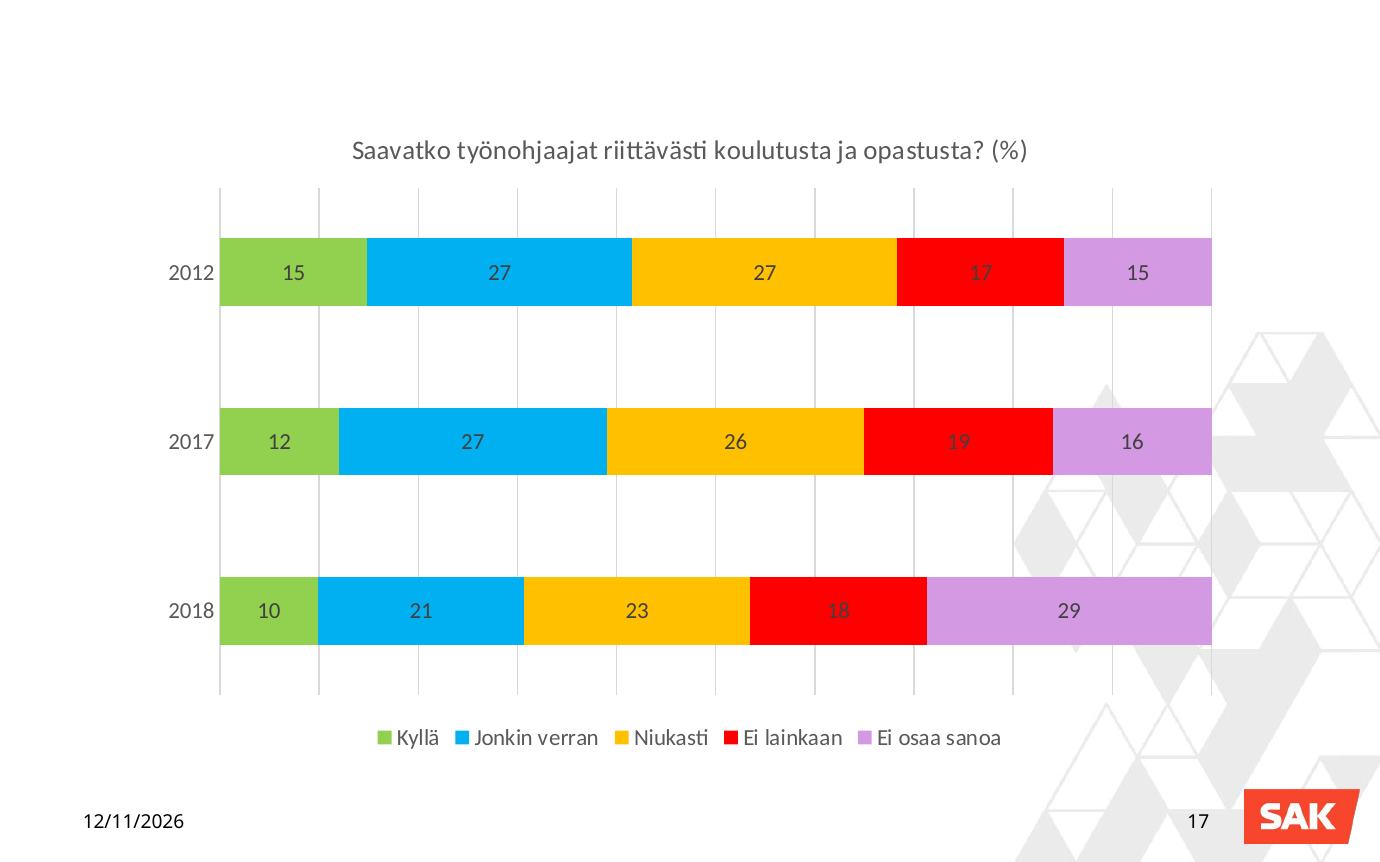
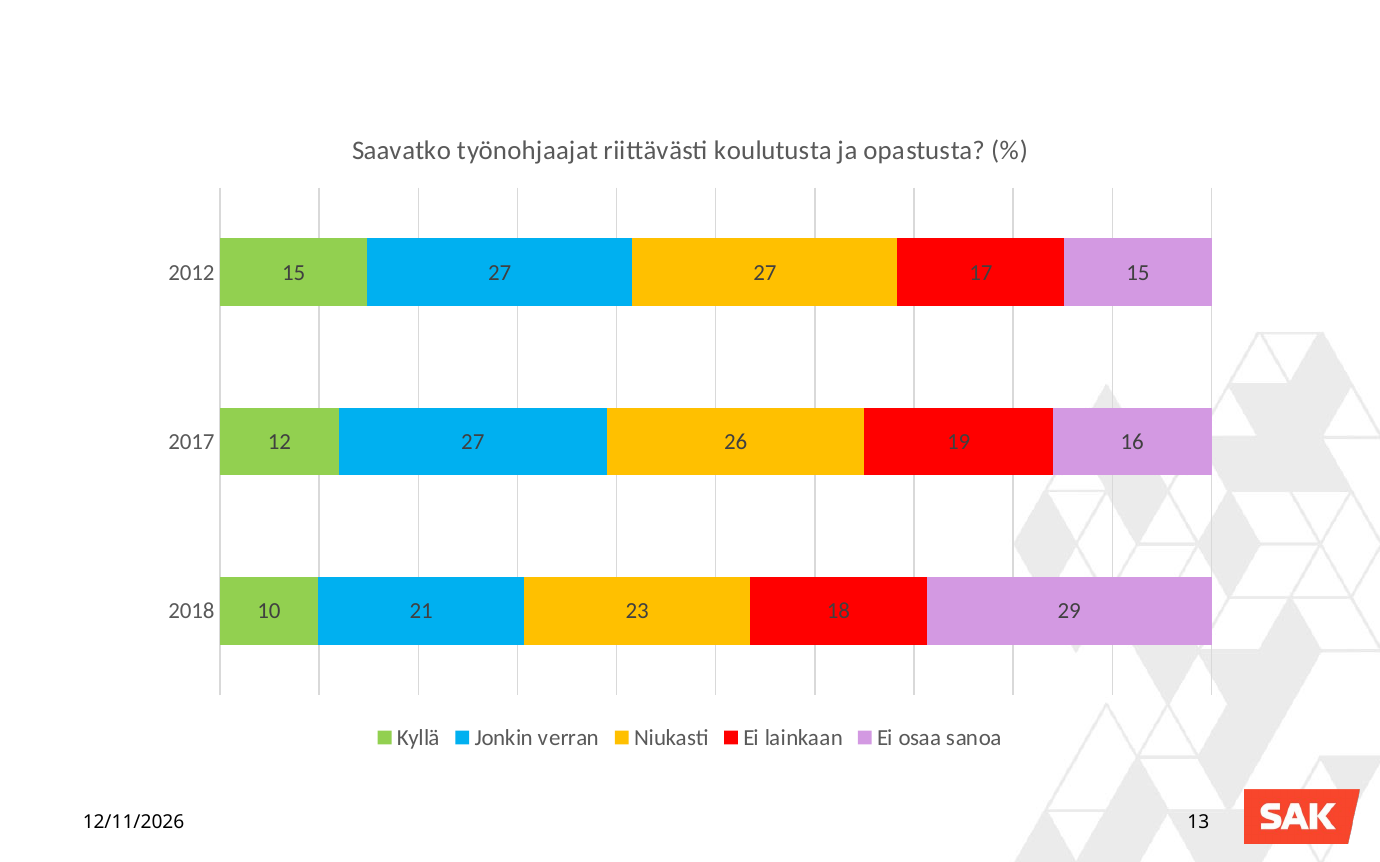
17 at (1198, 822): 17 -> 13
